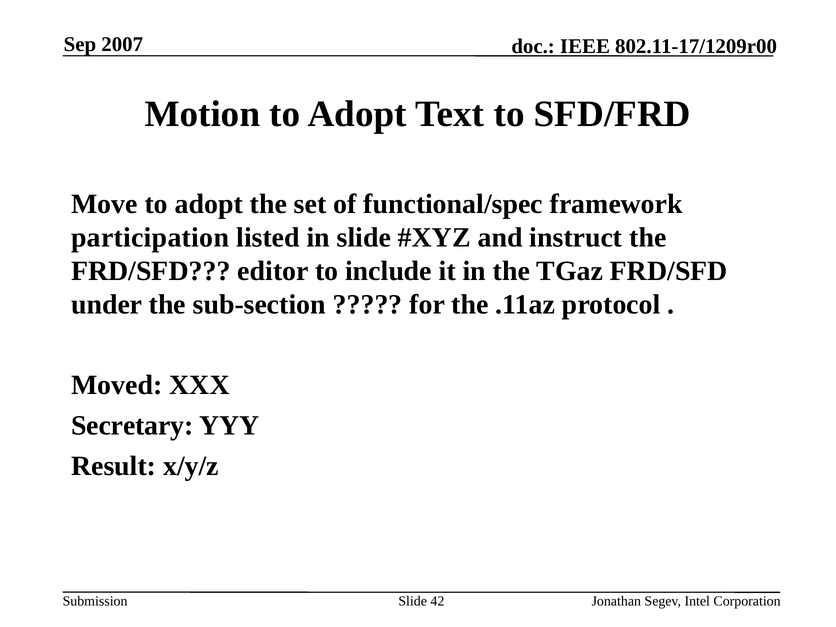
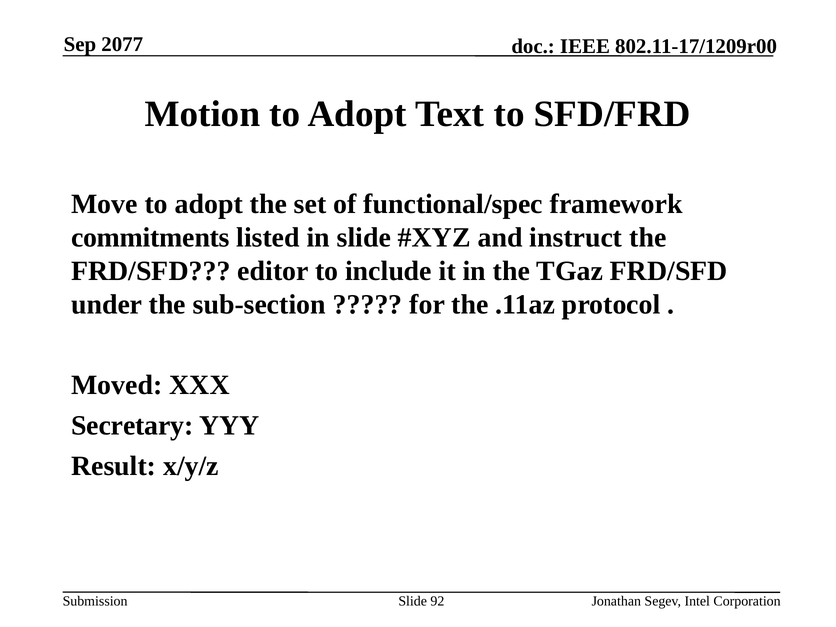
2007: 2007 -> 2077
participation: participation -> commitments
42: 42 -> 92
